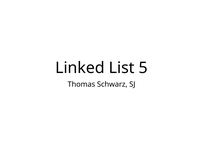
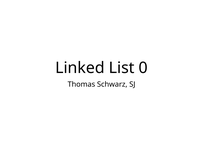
5: 5 -> 0
